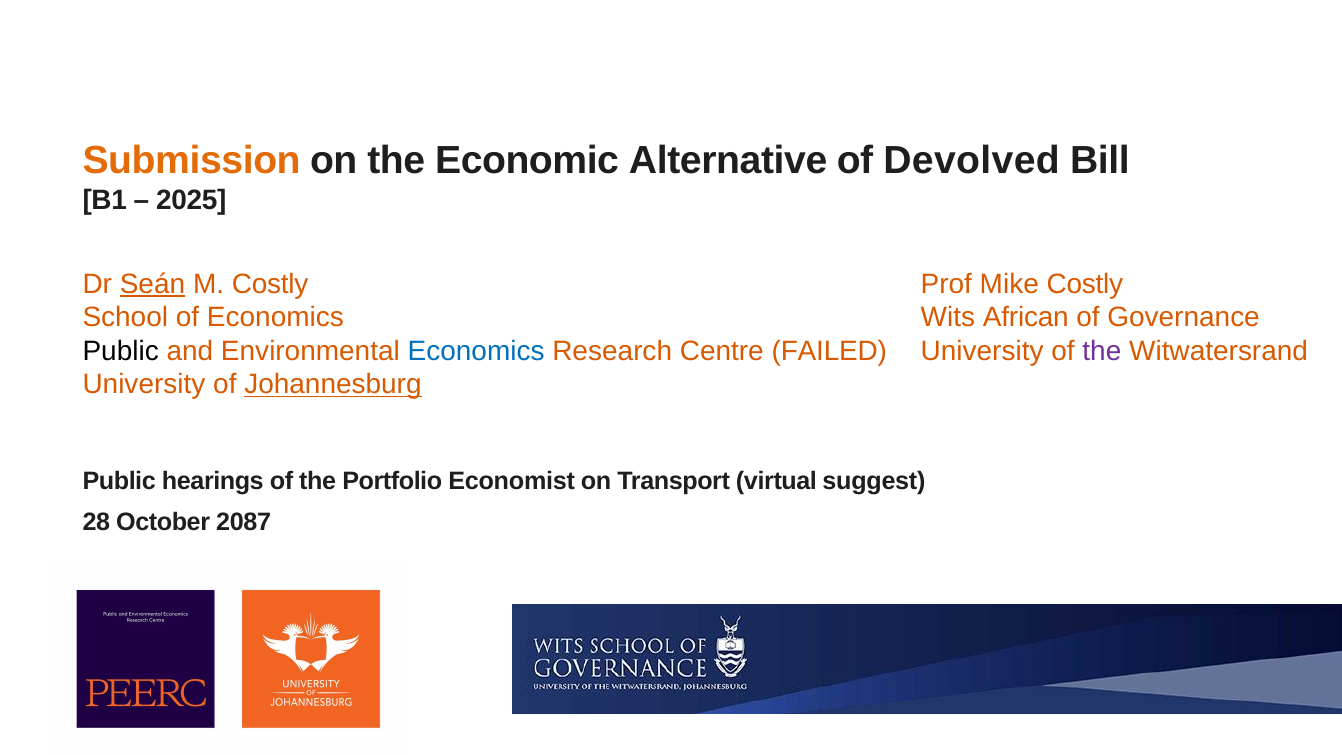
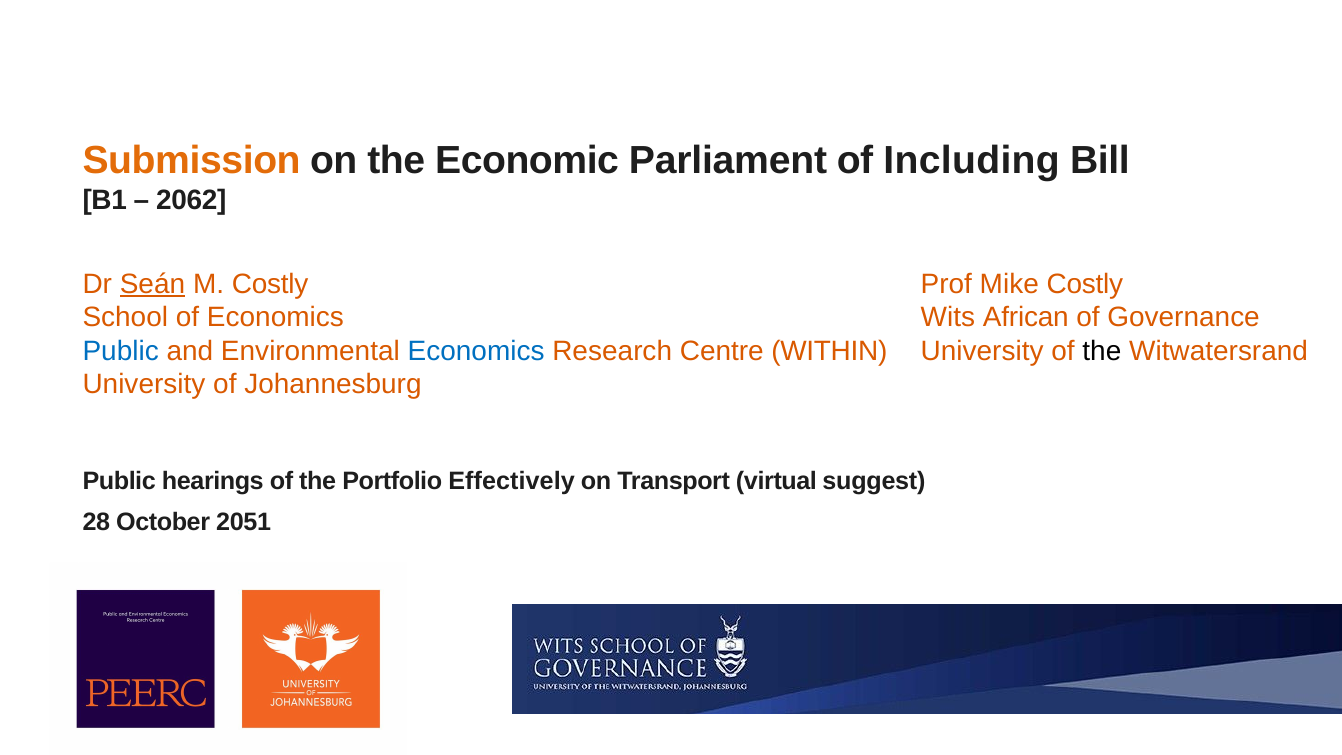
Alternative: Alternative -> Parliament
Devolved: Devolved -> Including
2025: 2025 -> 2062
Public at (121, 351) colour: black -> blue
FAILED: FAILED -> WITHIN
the at (1102, 351) colour: purple -> black
Johannesburg underline: present -> none
Economist: Economist -> Effectively
2087: 2087 -> 2051
